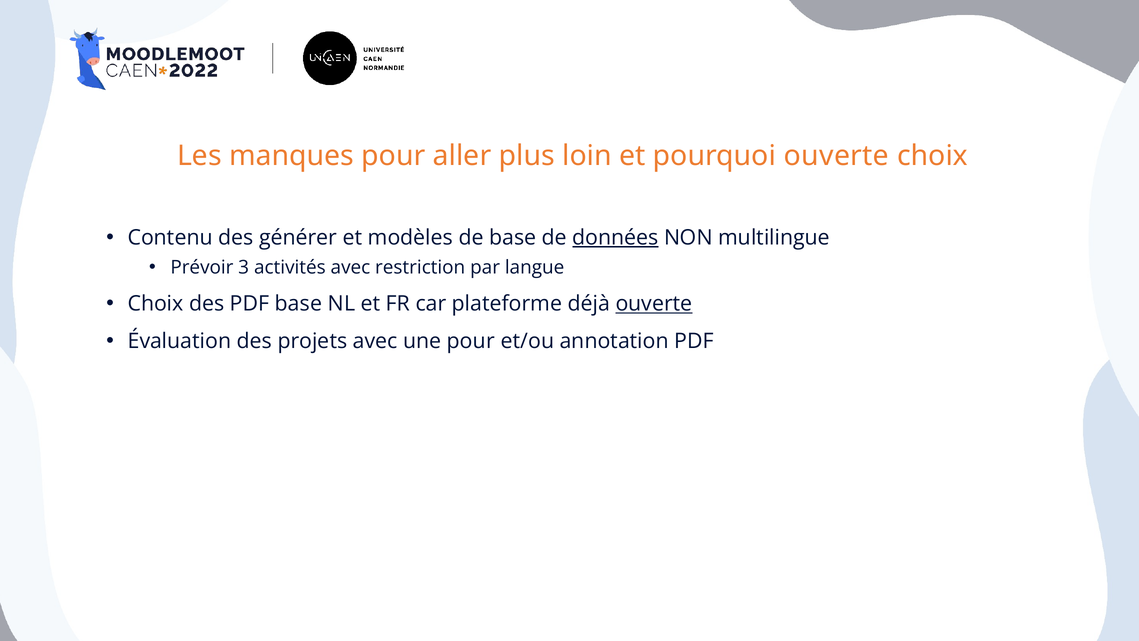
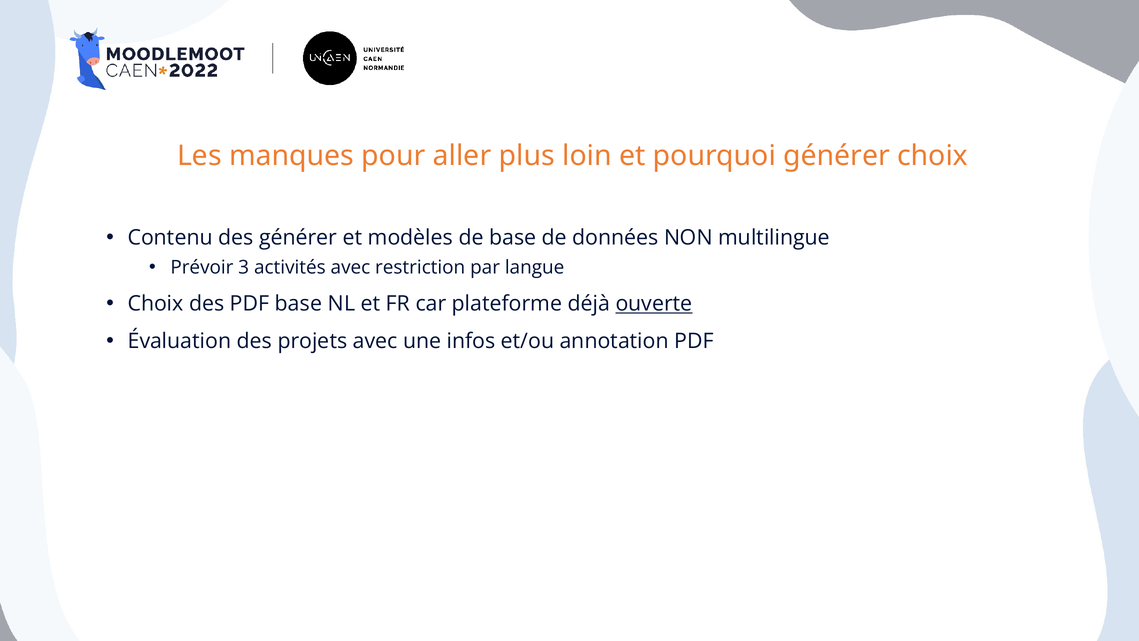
pourquoi ouverte: ouverte -> générer
données underline: present -> none
une pour: pour -> infos
